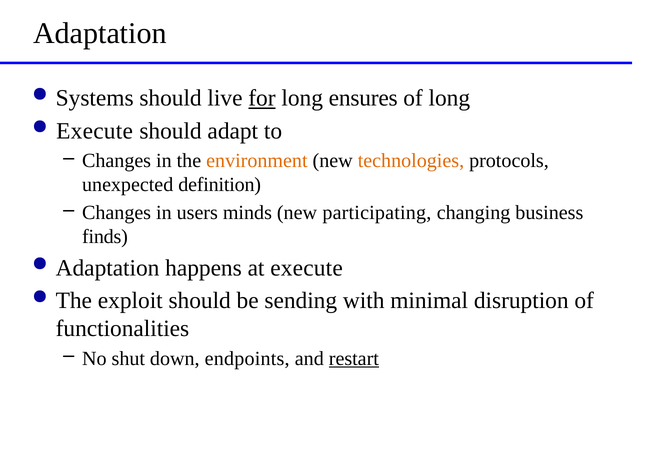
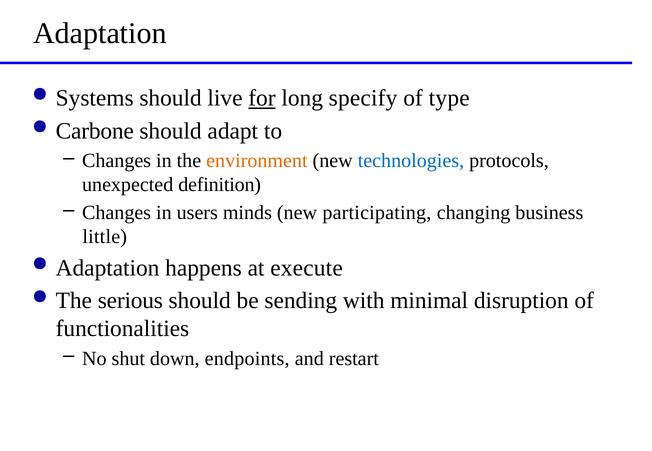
ensures: ensures -> specify
of long: long -> type
Execute at (95, 131): Execute -> Carbone
technologies colour: orange -> blue
finds: finds -> little
exploit: exploit -> serious
restart underline: present -> none
